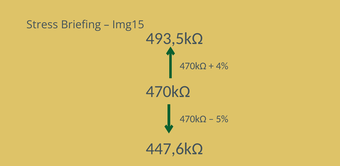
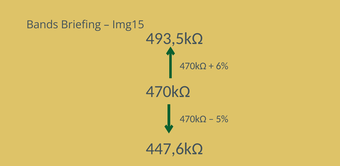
Stress: Stress -> Bands
4%: 4% -> 6%
